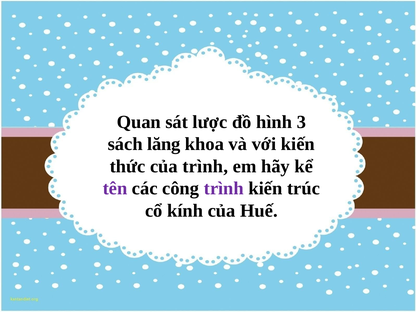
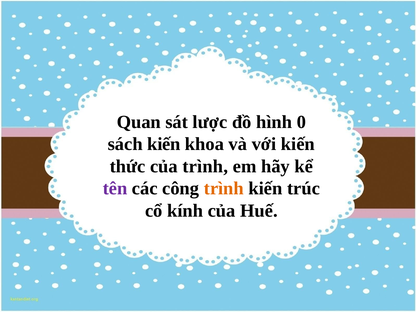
3: 3 -> 0
sách lăng: lăng -> kiến
trình at (224, 188) colour: purple -> orange
